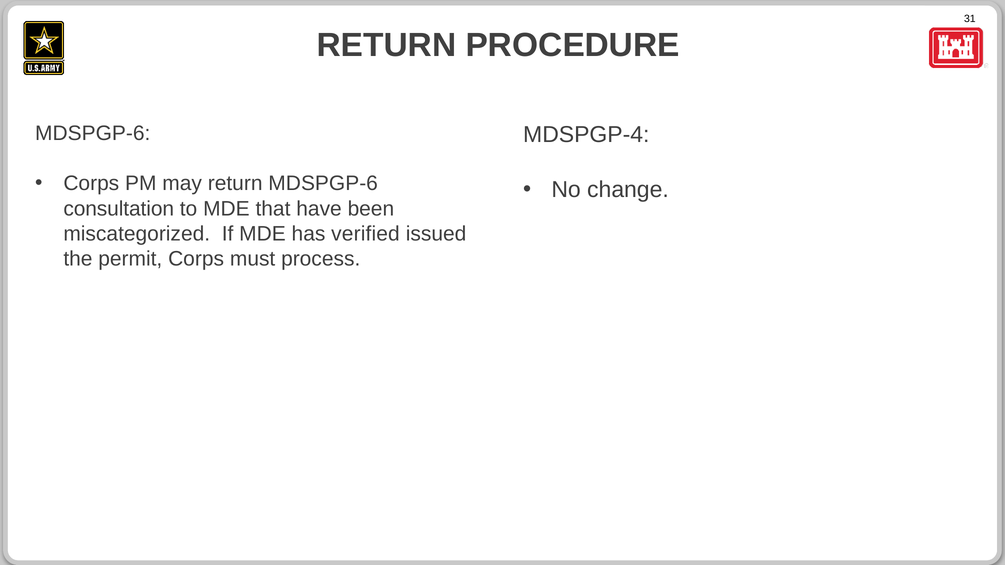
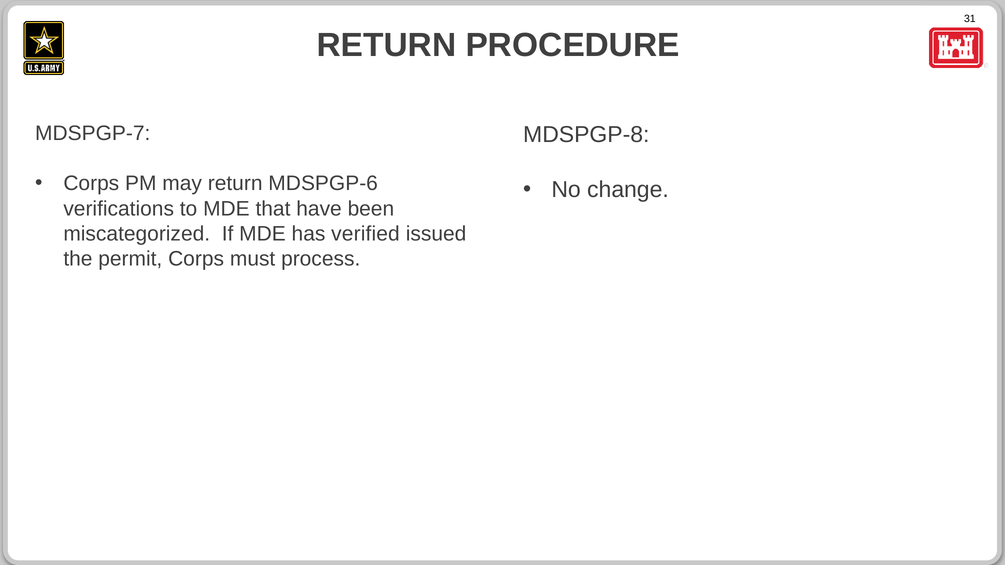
MDSPGP-6 at (93, 133): MDSPGP-6 -> MDSPGP-7
MDSPGP-4: MDSPGP-4 -> MDSPGP-8
consultation: consultation -> verifications
